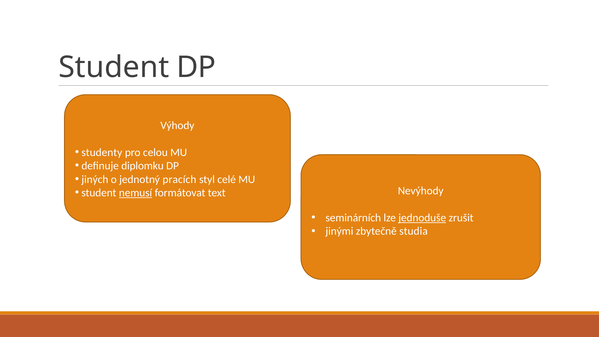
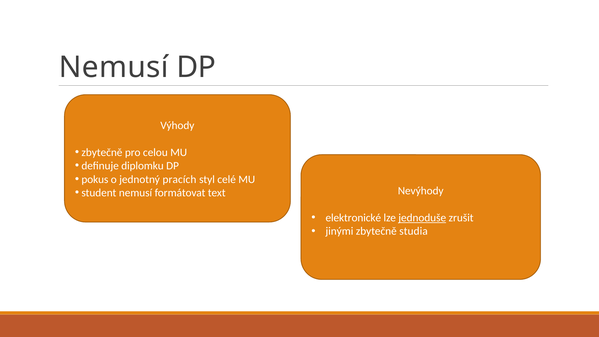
Student at (114, 67): Student -> Nemusí
studenty at (102, 152): studenty -> zbytečně
jiných: jiných -> pokus
nemusí at (136, 193) underline: present -> none
seminárních: seminárních -> elektronické
